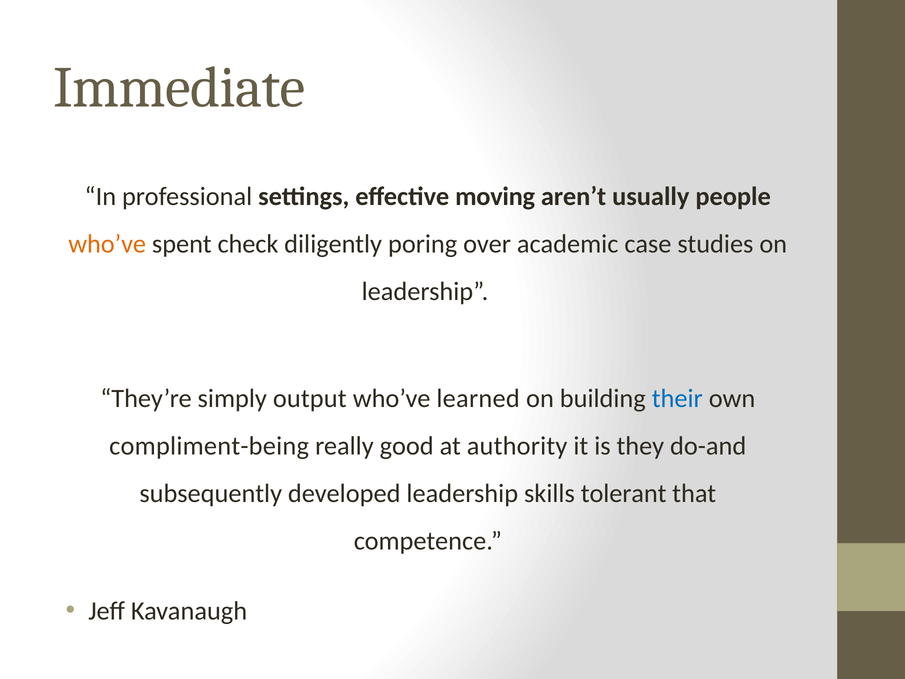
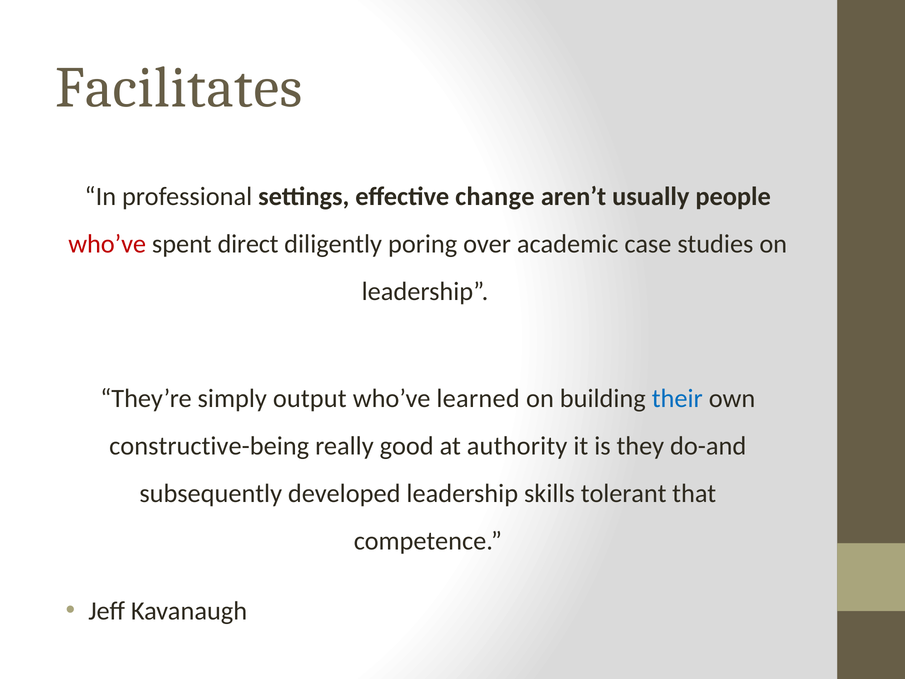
Immediate: Immediate -> Facilitates
moving: moving -> change
who’ve at (107, 244) colour: orange -> red
check: check -> direct
compliment-being: compliment-being -> constructive-being
